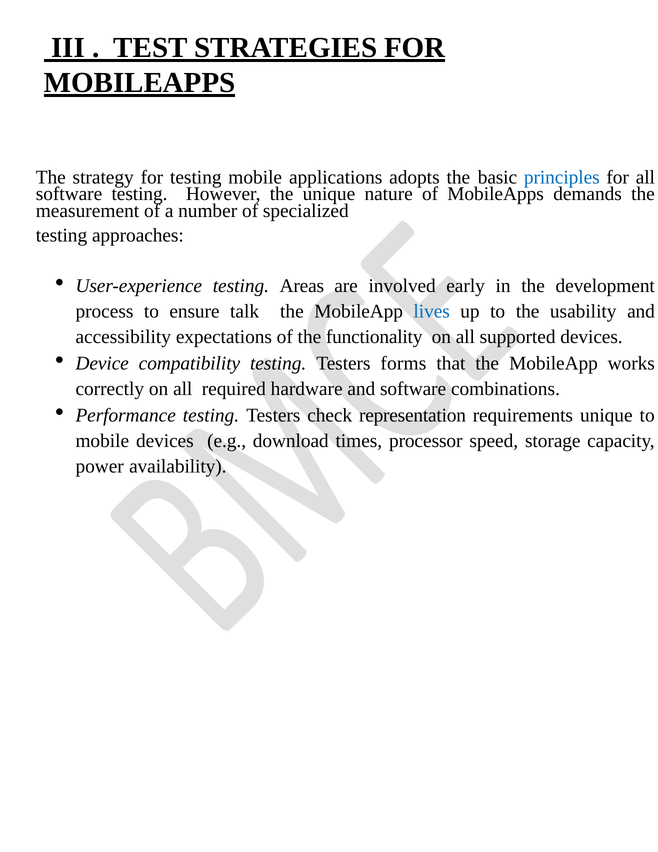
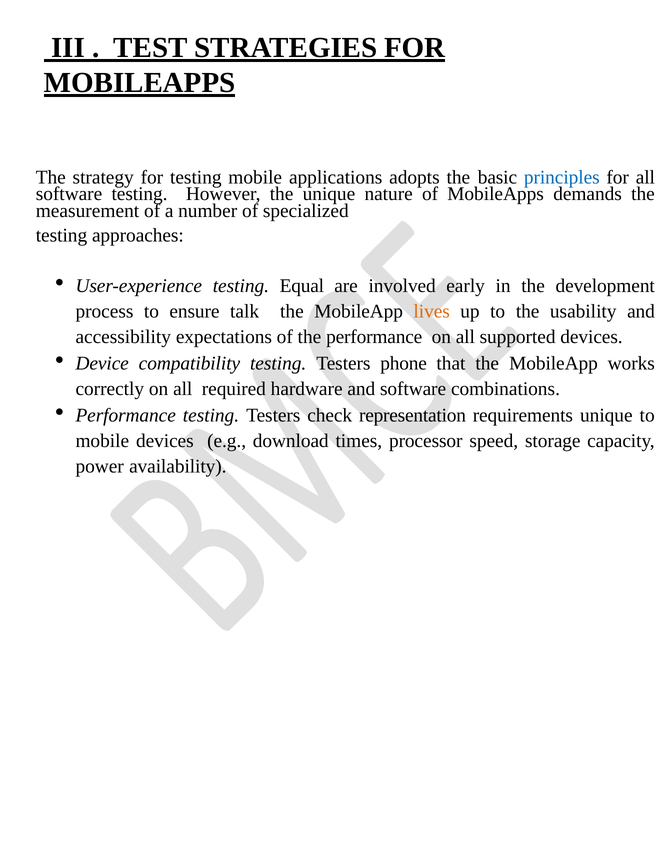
Areas: Areas -> Equal
lives colour: blue -> orange
the functionality: functionality -> performance
forms: forms -> phone
